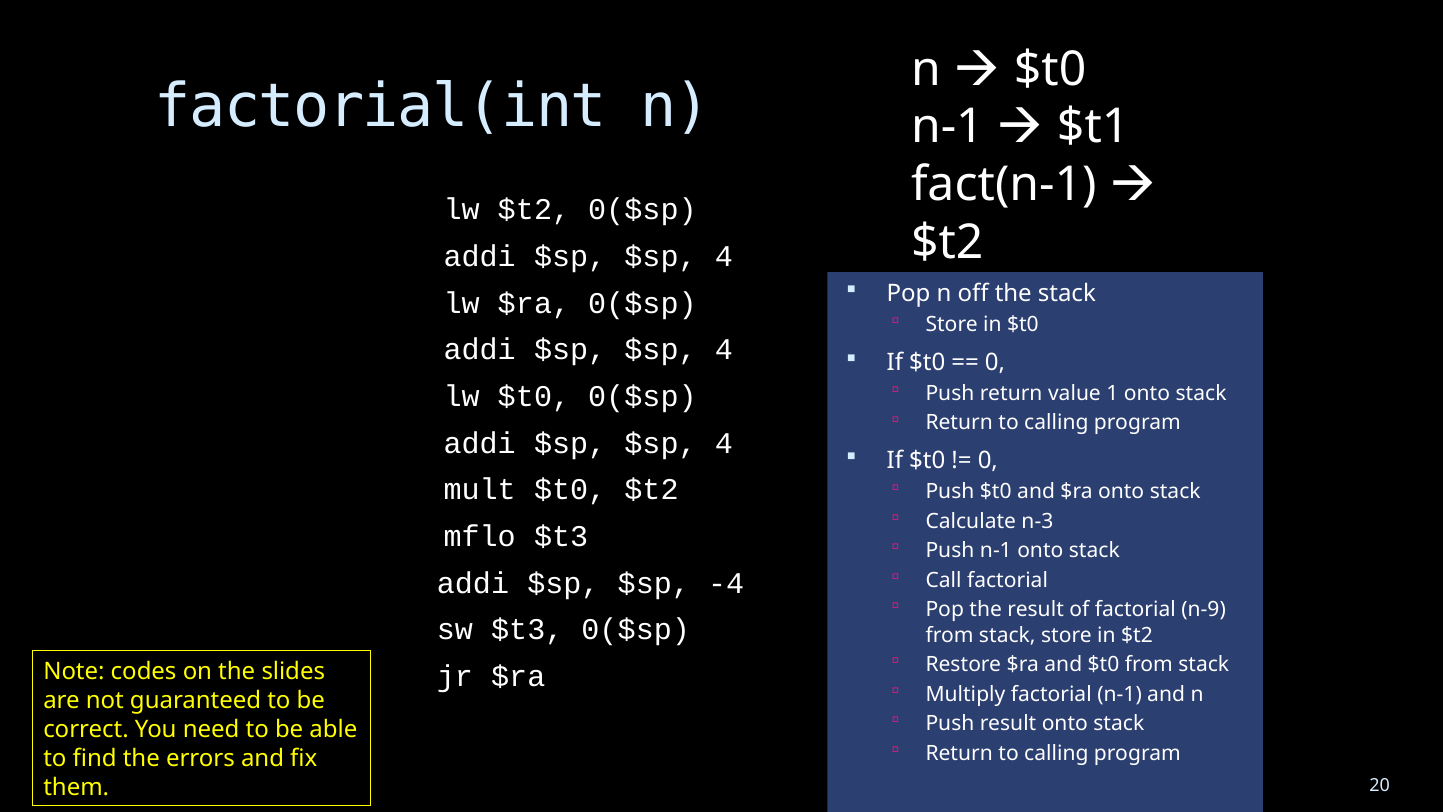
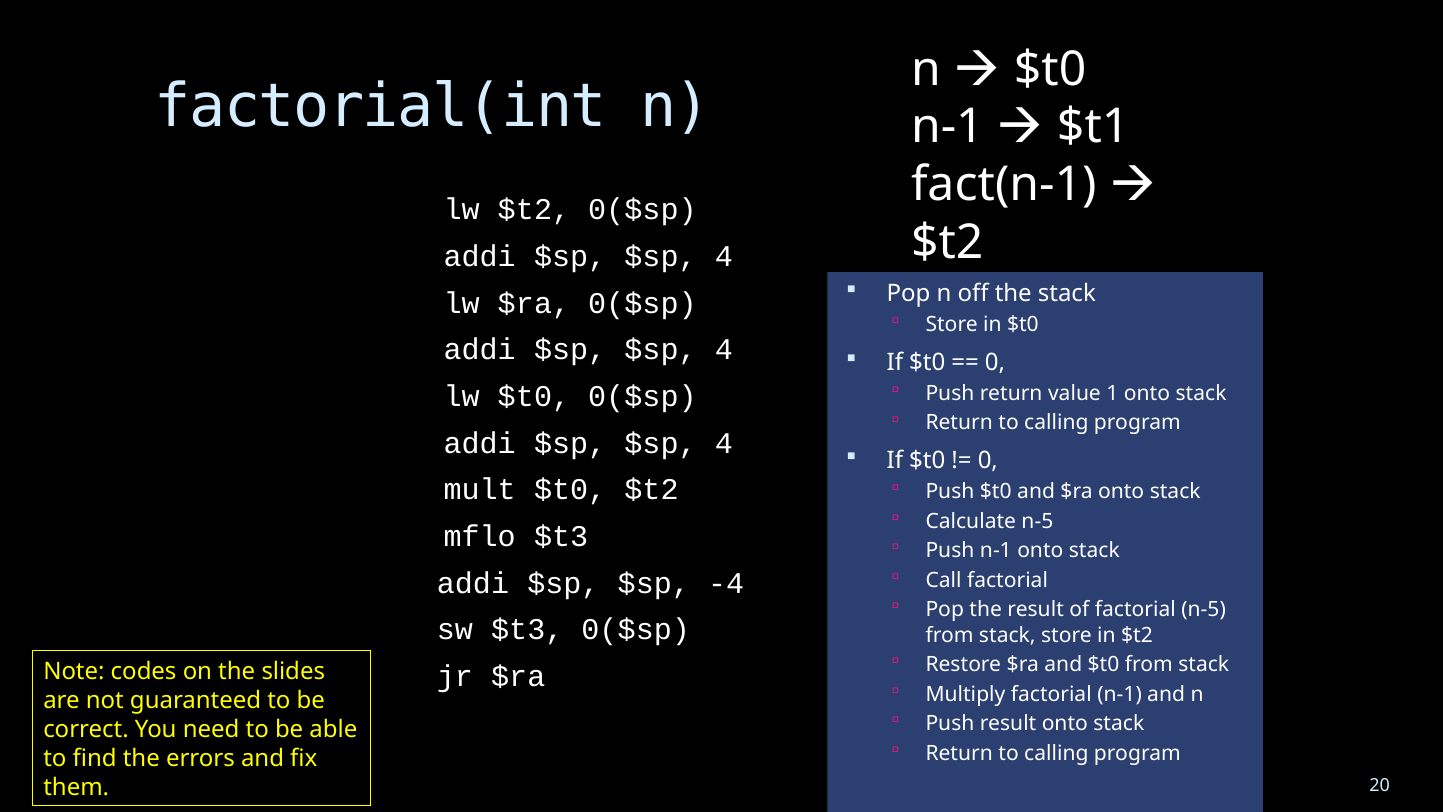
Calculate n-3: n-3 -> n-5
factorial n-9: n-9 -> n-5
